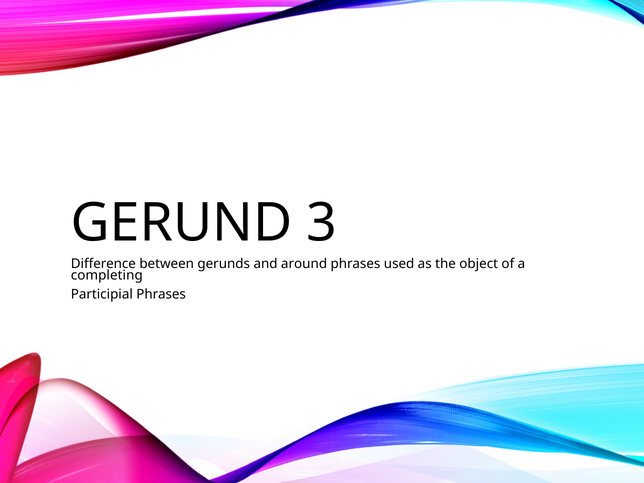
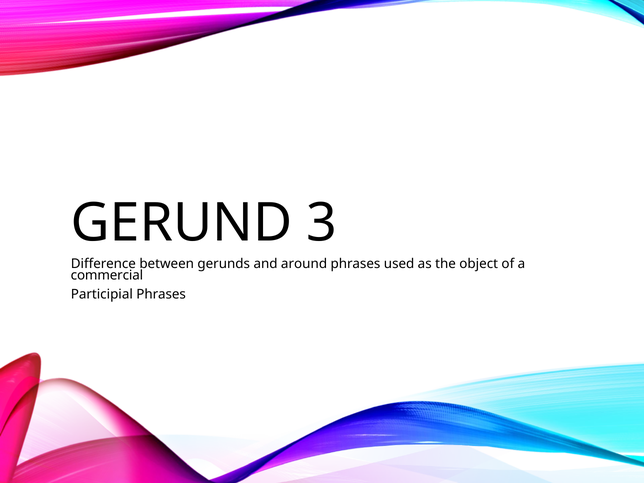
completing: completing -> commercial
